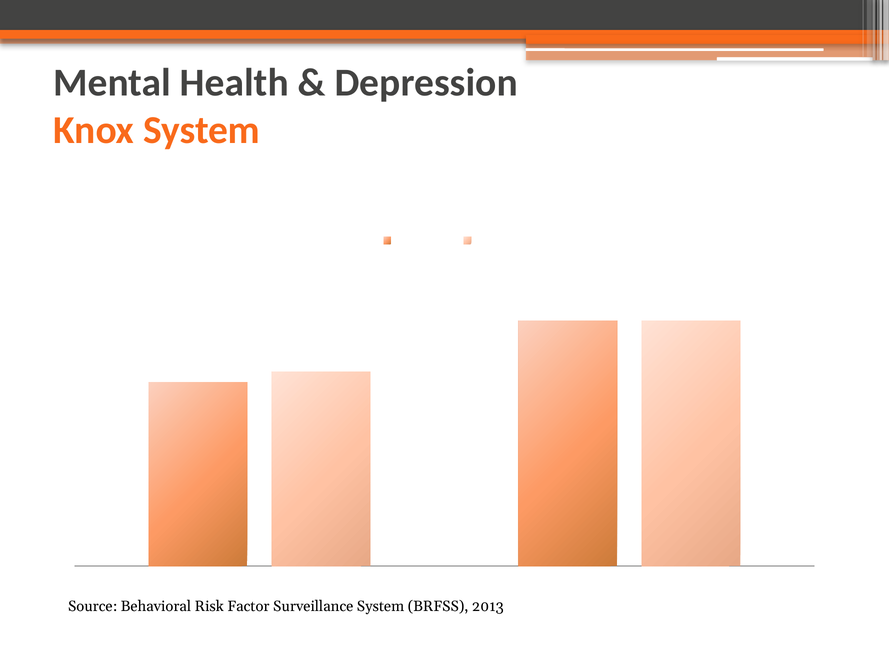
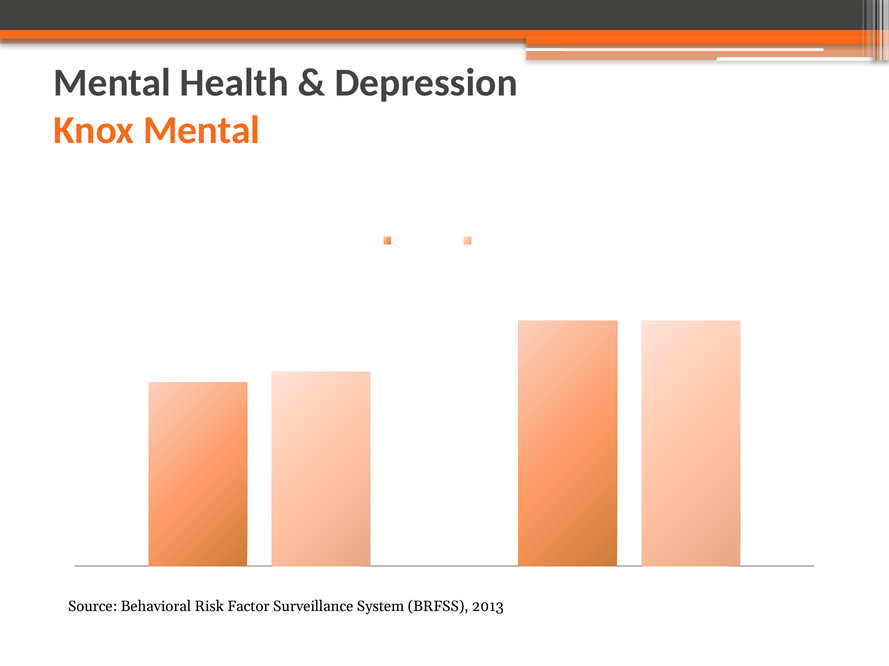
Knox System: System -> Mental
